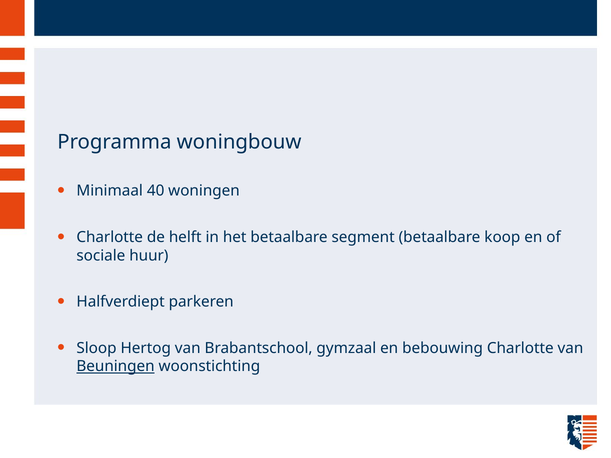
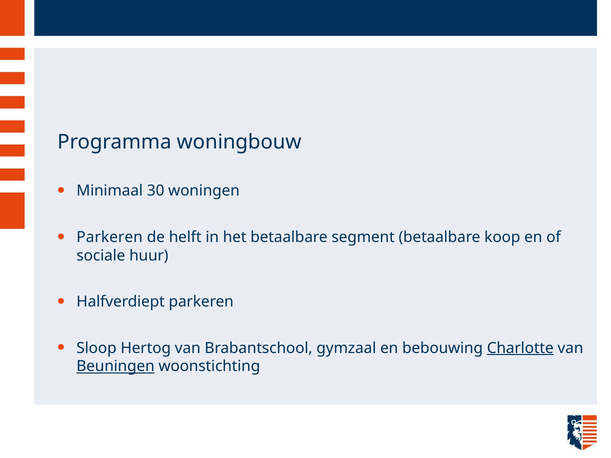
40: 40 -> 30
Charlotte at (110, 237): Charlotte -> Parkeren
Charlotte at (520, 348) underline: none -> present
